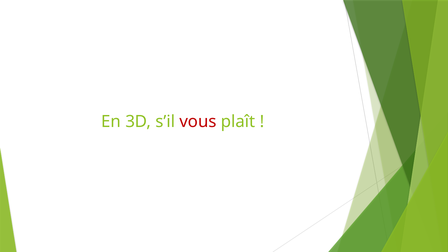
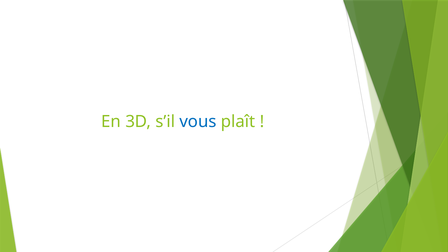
vous colour: red -> blue
